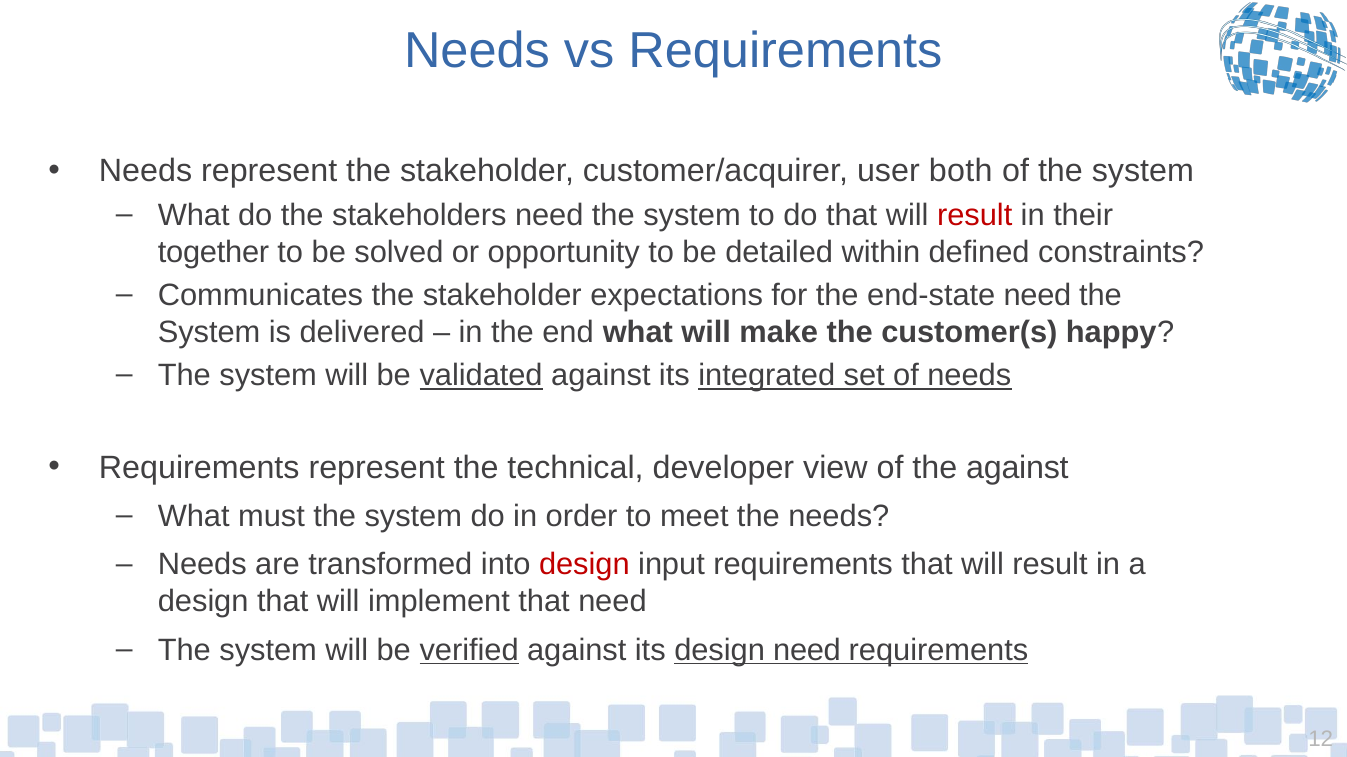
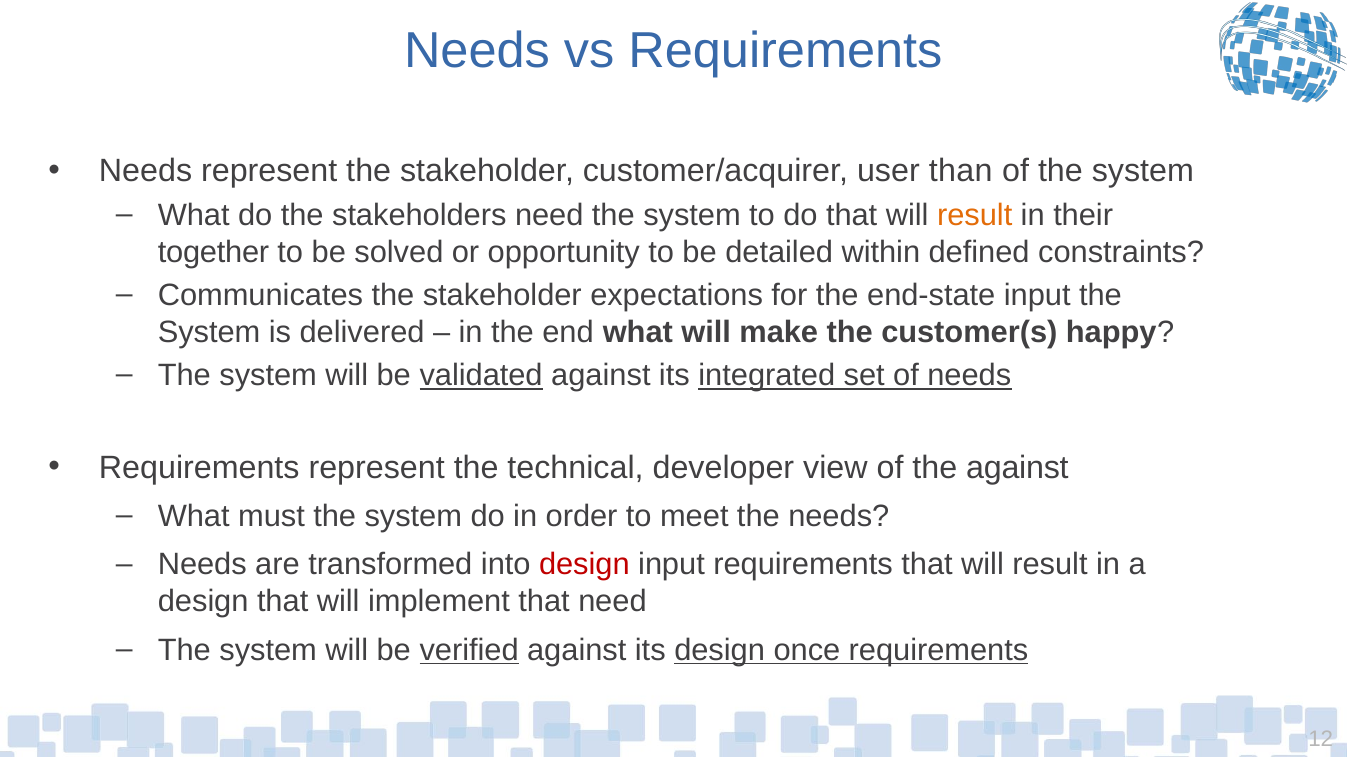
both: both -> than
result at (975, 215) colour: red -> orange
end-state need: need -> input
design need: need -> once
